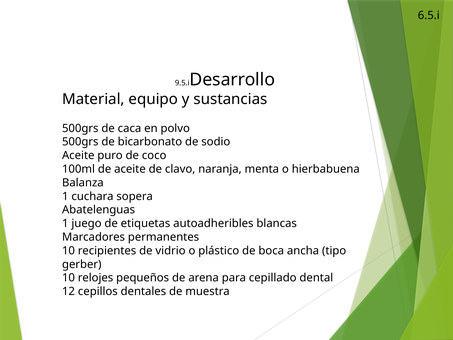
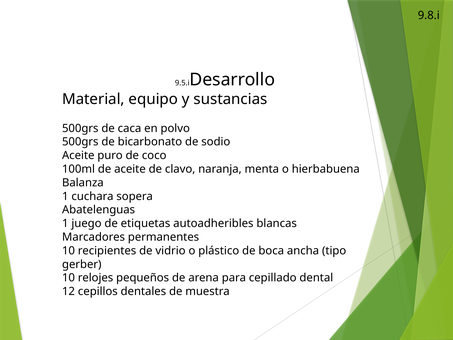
6.5.i: 6.5.i -> 9.8.i
